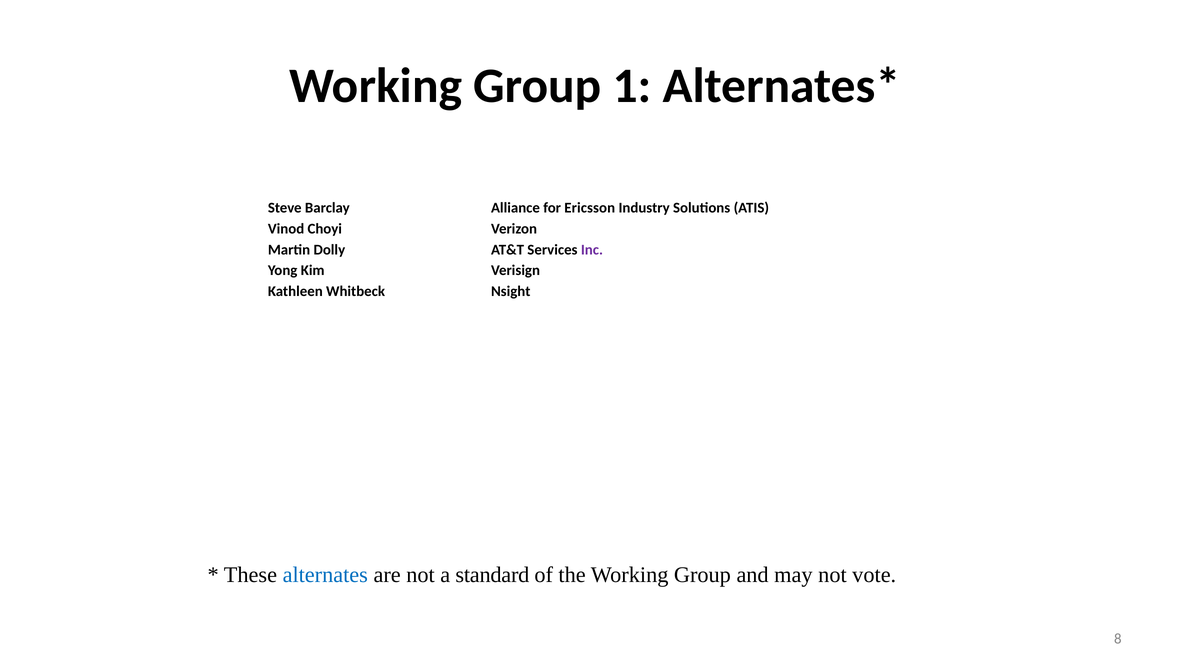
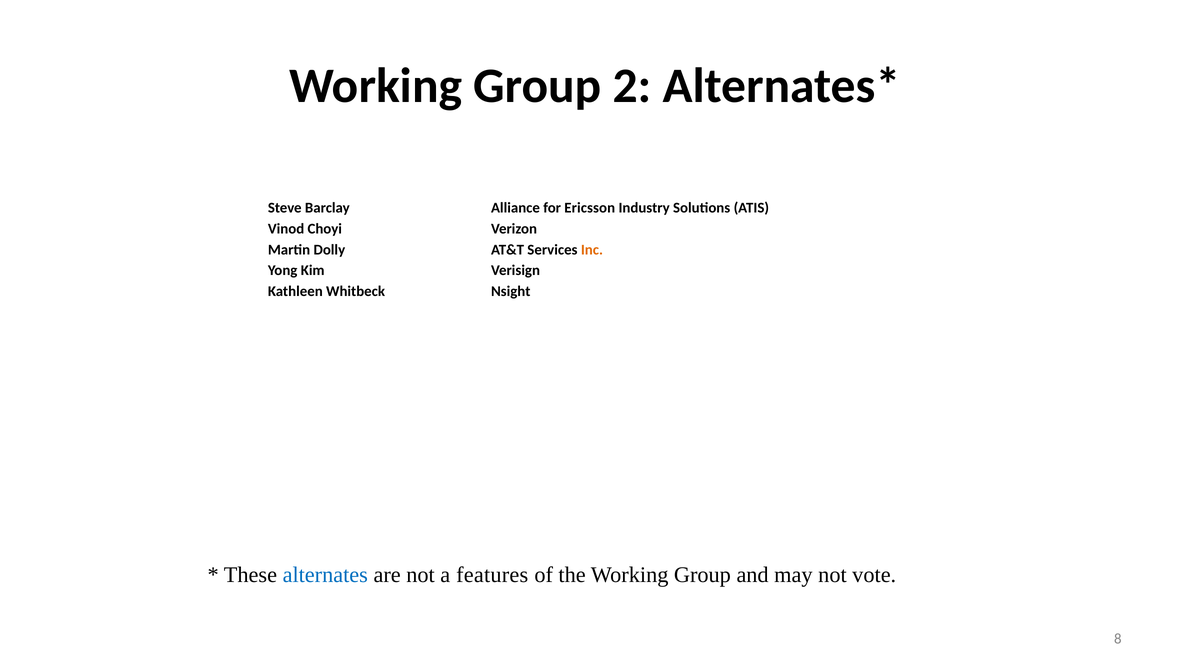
1: 1 -> 2
Inc colour: purple -> orange
standard: standard -> features
